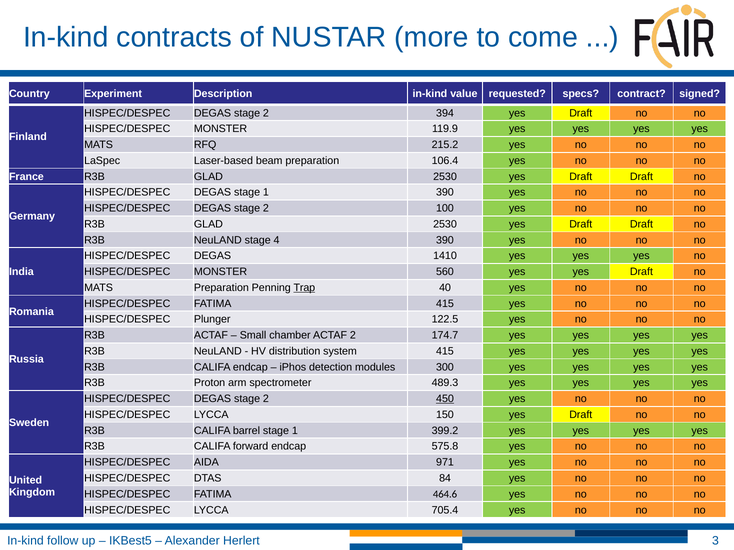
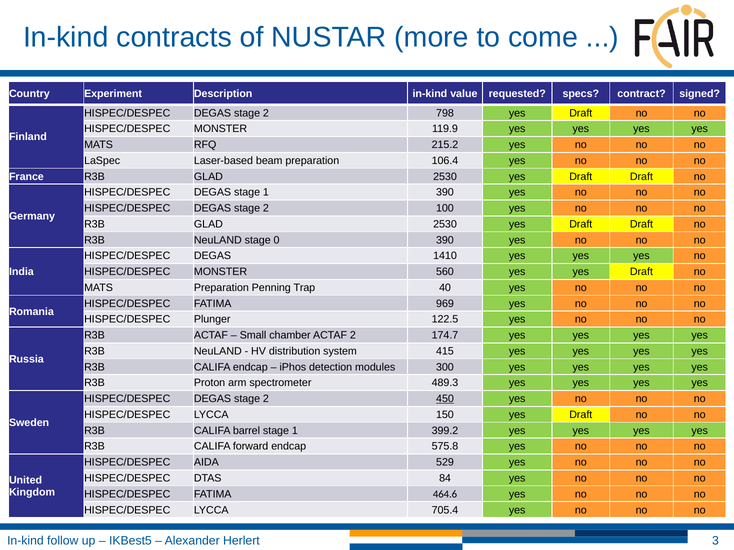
394: 394 -> 798
4: 4 -> 0
Trap underline: present -> none
FATIMA 415: 415 -> 969
971: 971 -> 529
